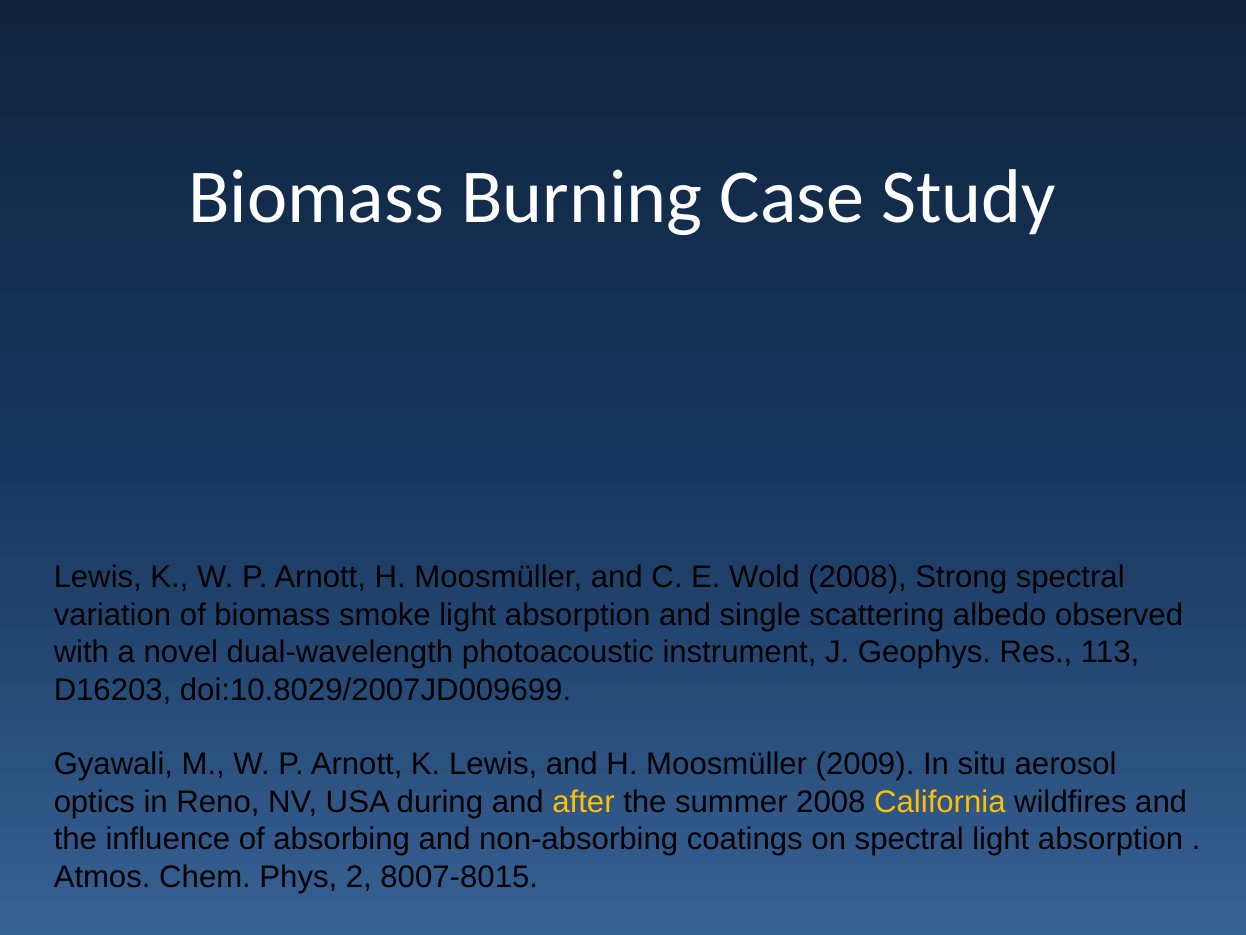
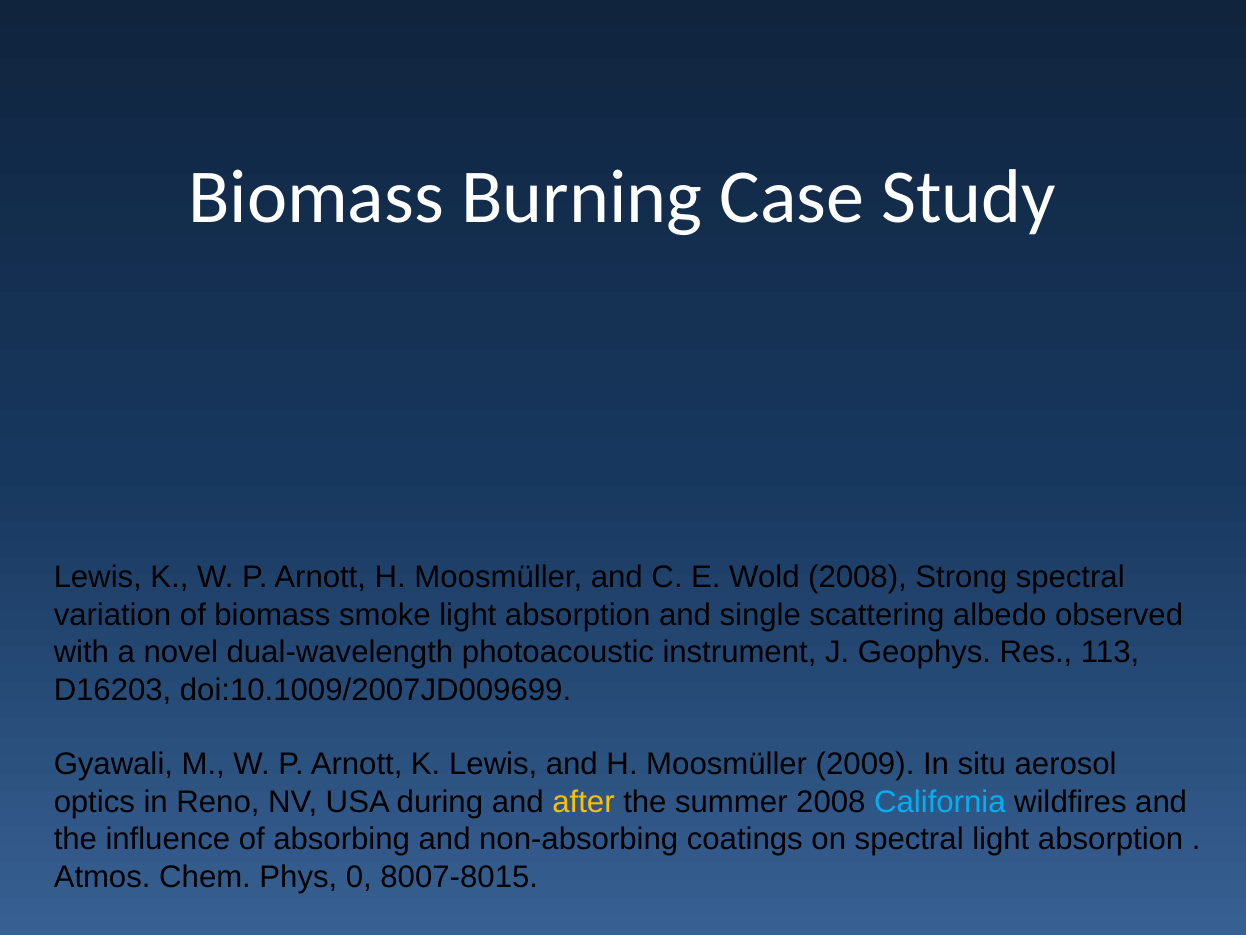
doi:10.8029/2007JD009699: doi:10.8029/2007JD009699 -> doi:10.1009/2007JD009699
California colour: yellow -> light blue
2: 2 -> 0
